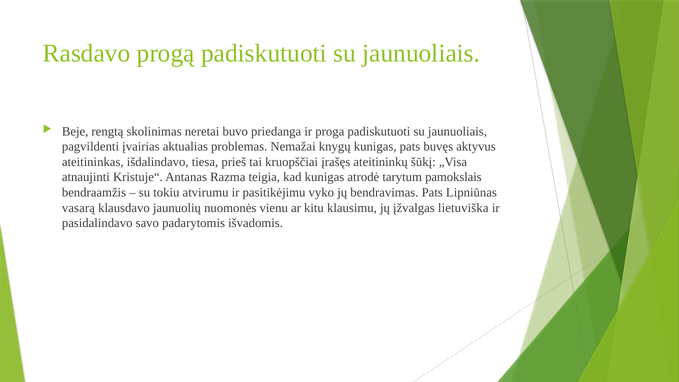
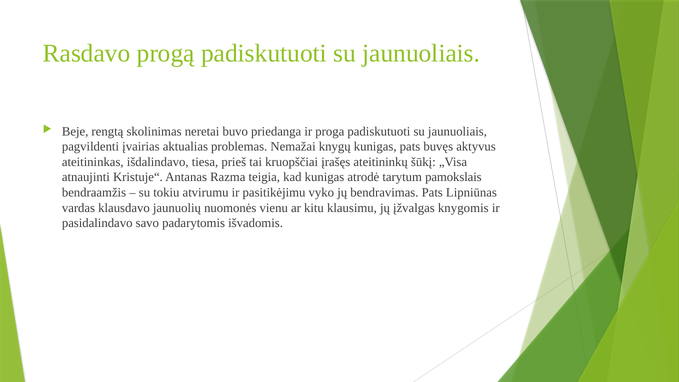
vasarą: vasarą -> vardas
lietuviška: lietuviška -> knygomis
